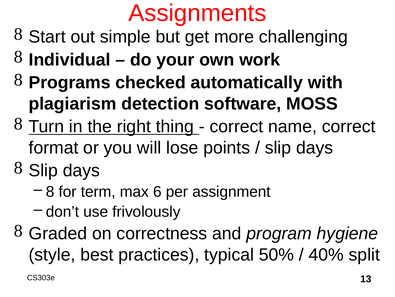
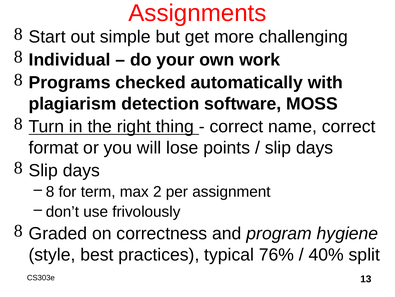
6: 6 -> 2
50%: 50% -> 76%
